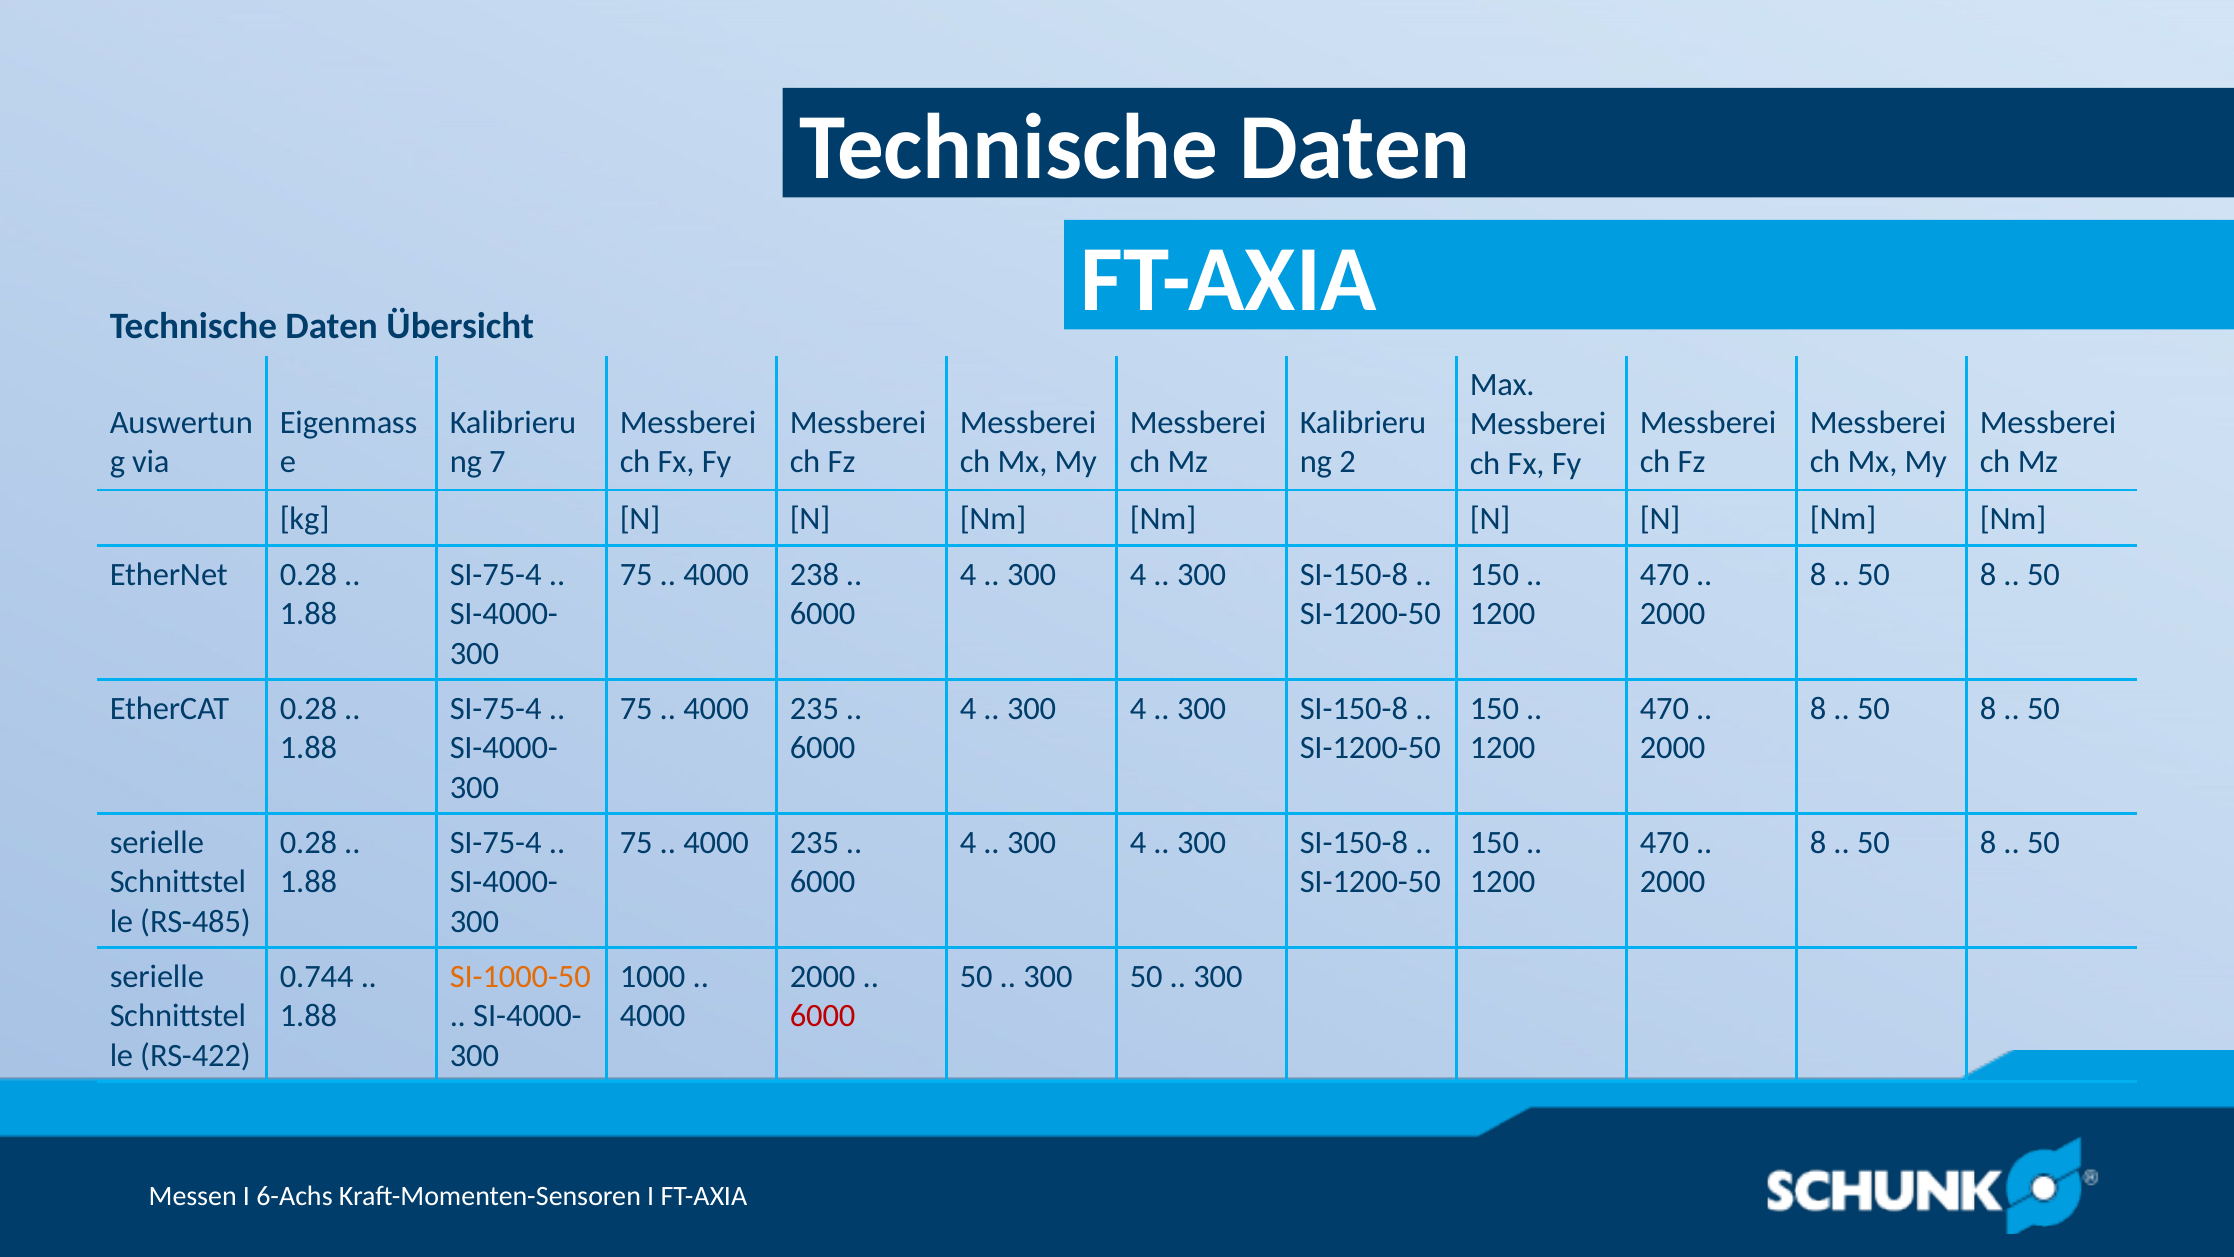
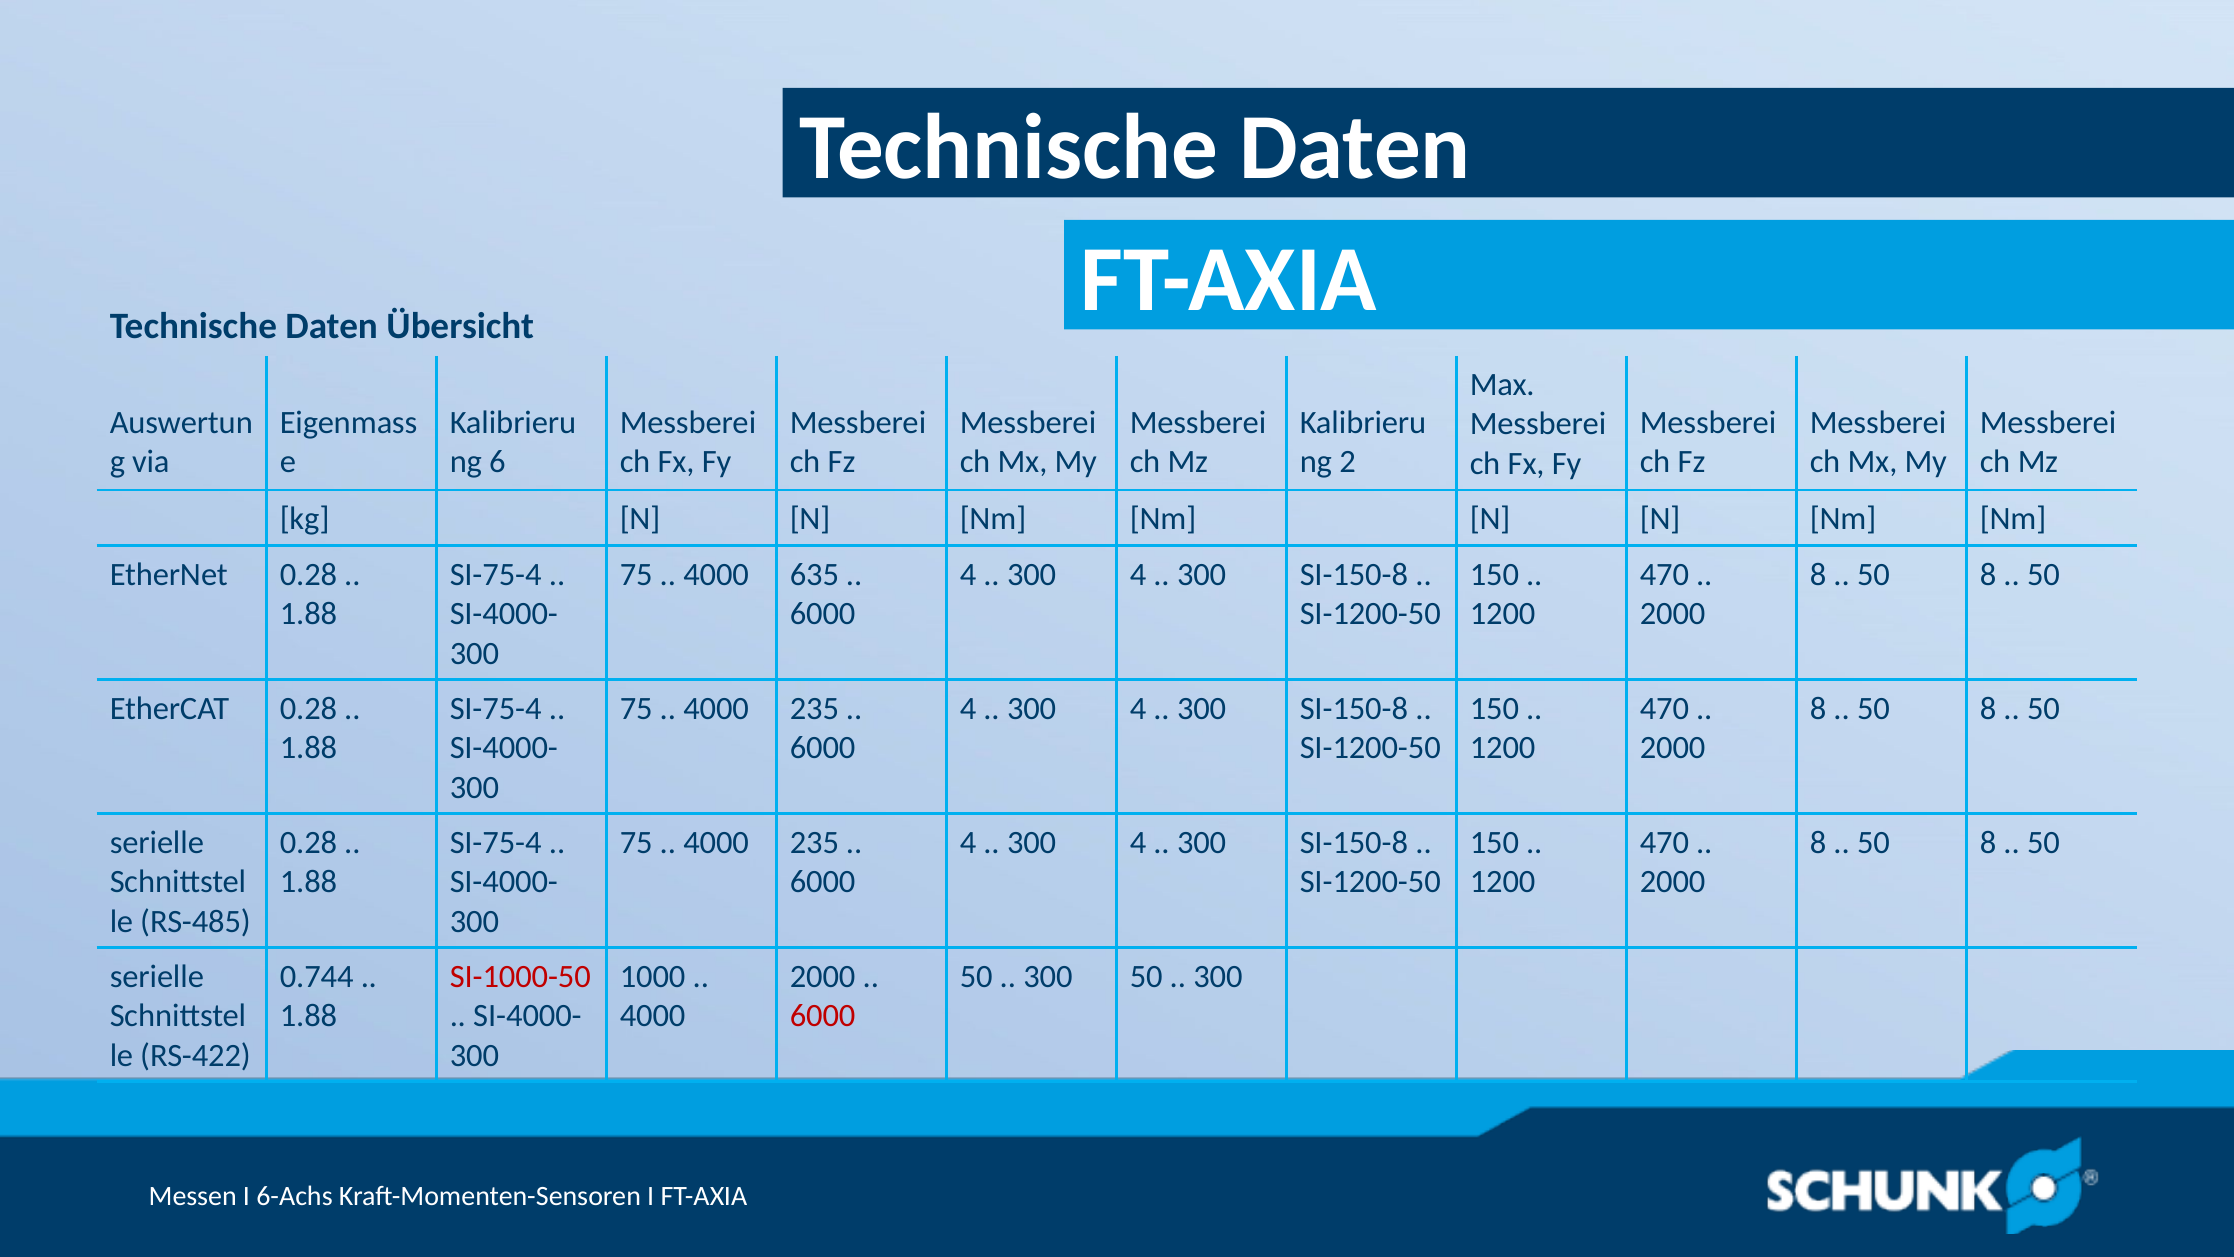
7: 7 -> 6
238: 238 -> 635
SI-1000-50 colour: orange -> red
